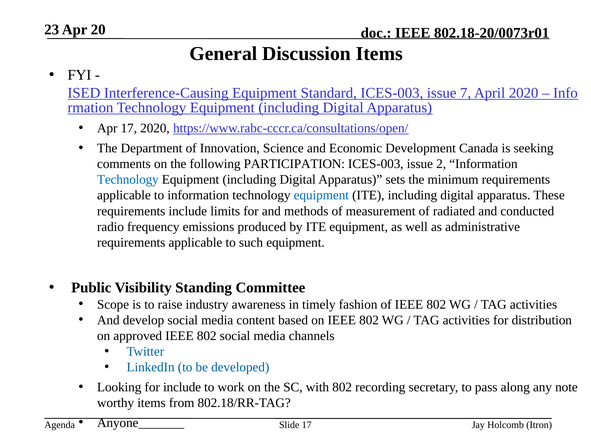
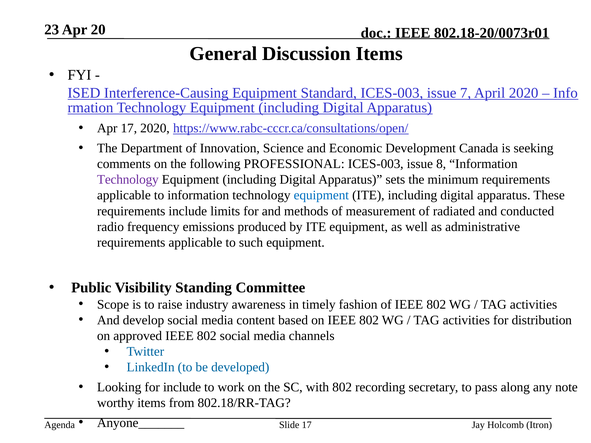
PARTICIPATION: PARTICIPATION -> PROFESSIONAL
2: 2 -> 8
Technology at (128, 180) colour: blue -> purple
